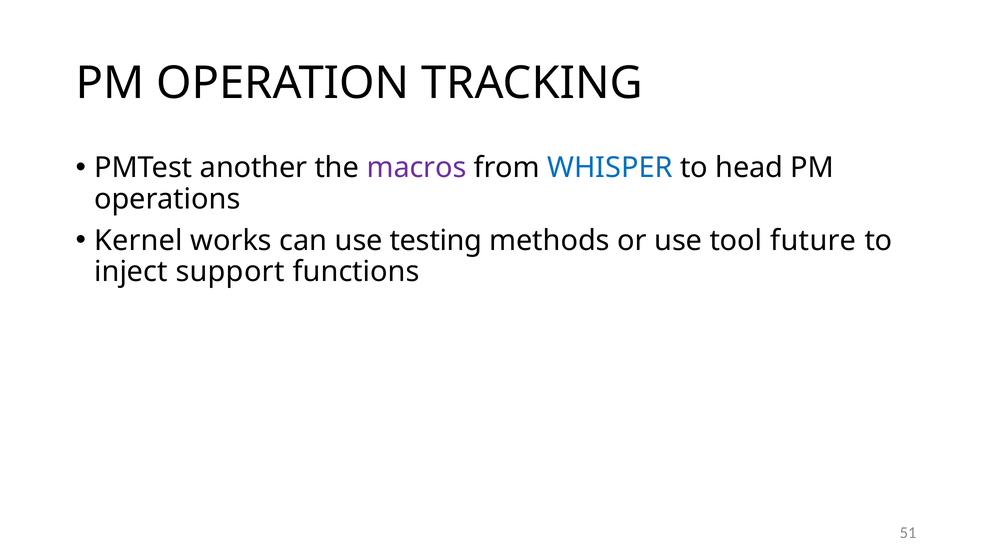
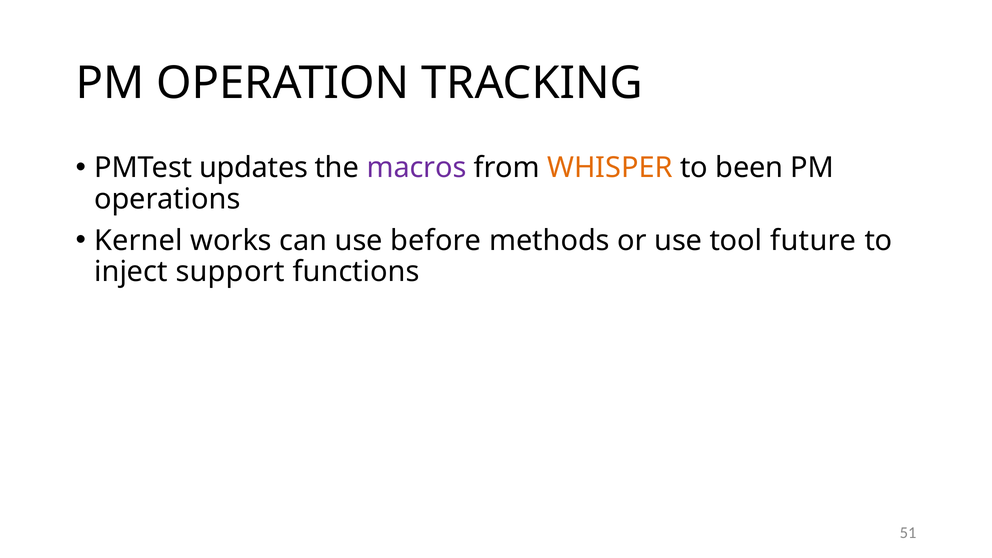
another: another -> updates
WHISPER colour: blue -> orange
head: head -> been
testing: testing -> before
